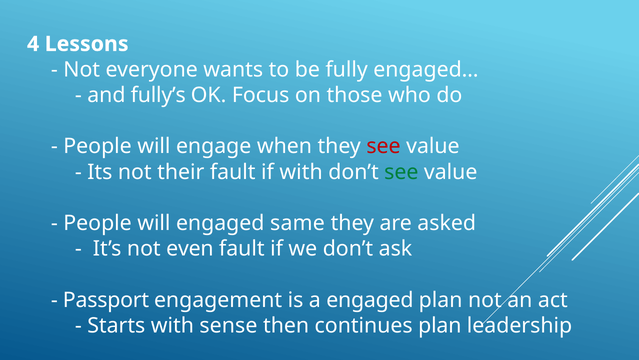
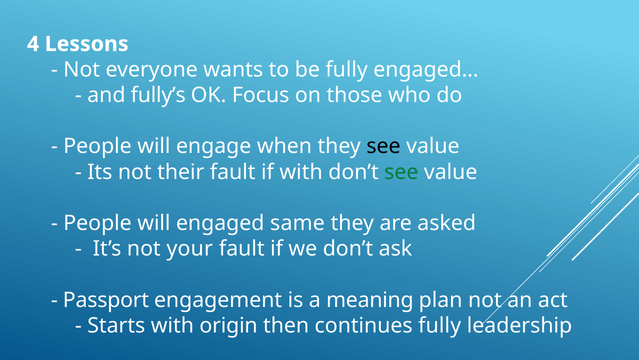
see at (384, 146) colour: red -> black
even: even -> your
a engaged: engaged -> meaning
sense: sense -> origin
continues plan: plan -> fully
